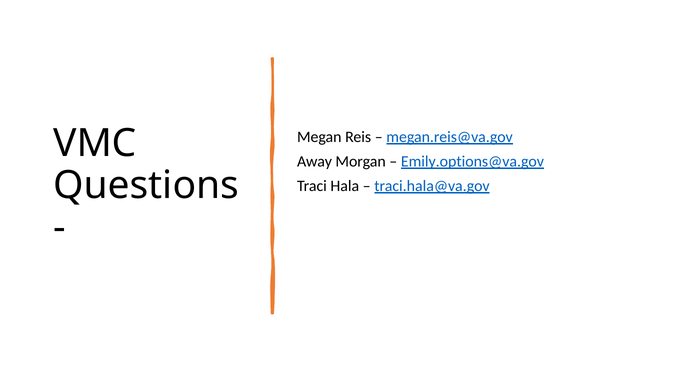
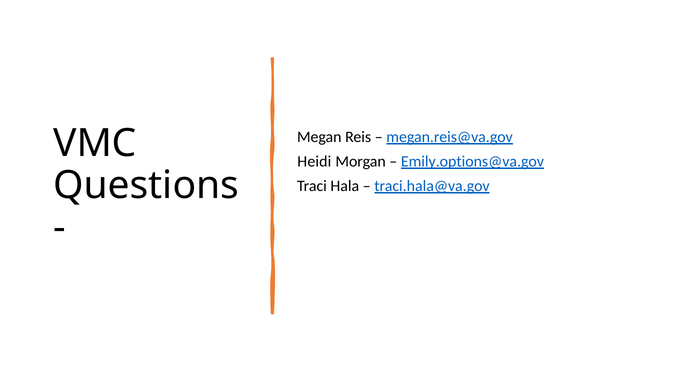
Away: Away -> Heidi
